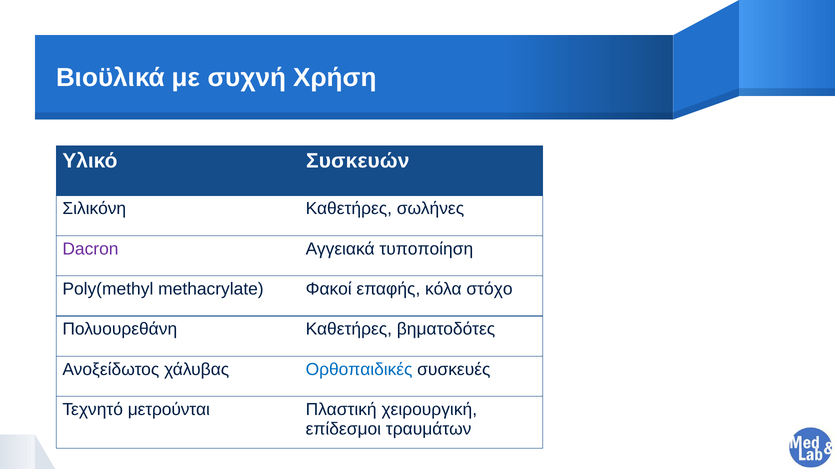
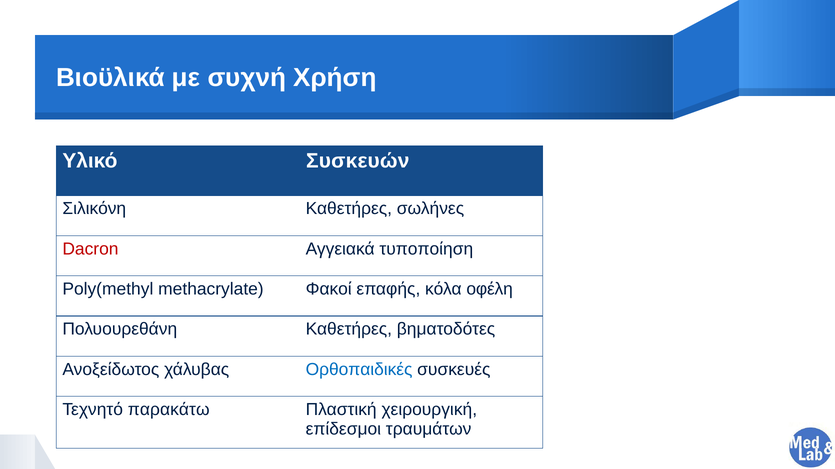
Dacron colour: purple -> red
στόχο: στόχο -> οφέλη
μετρούνται: μετρούνται -> παρακάτω
